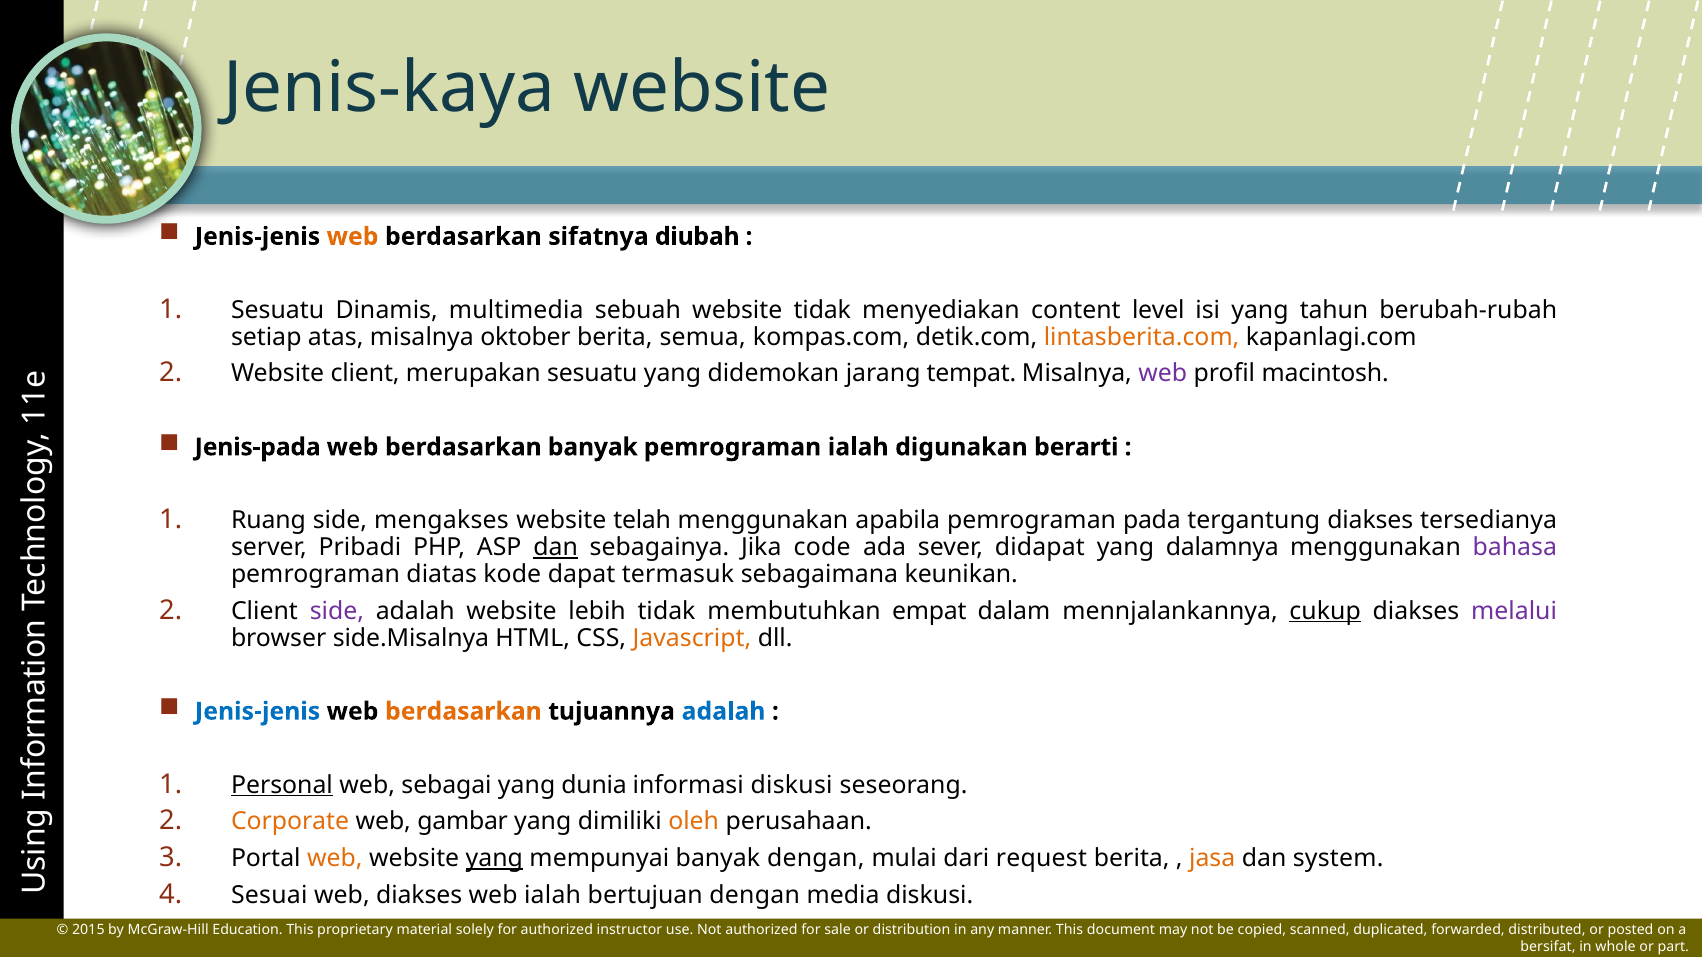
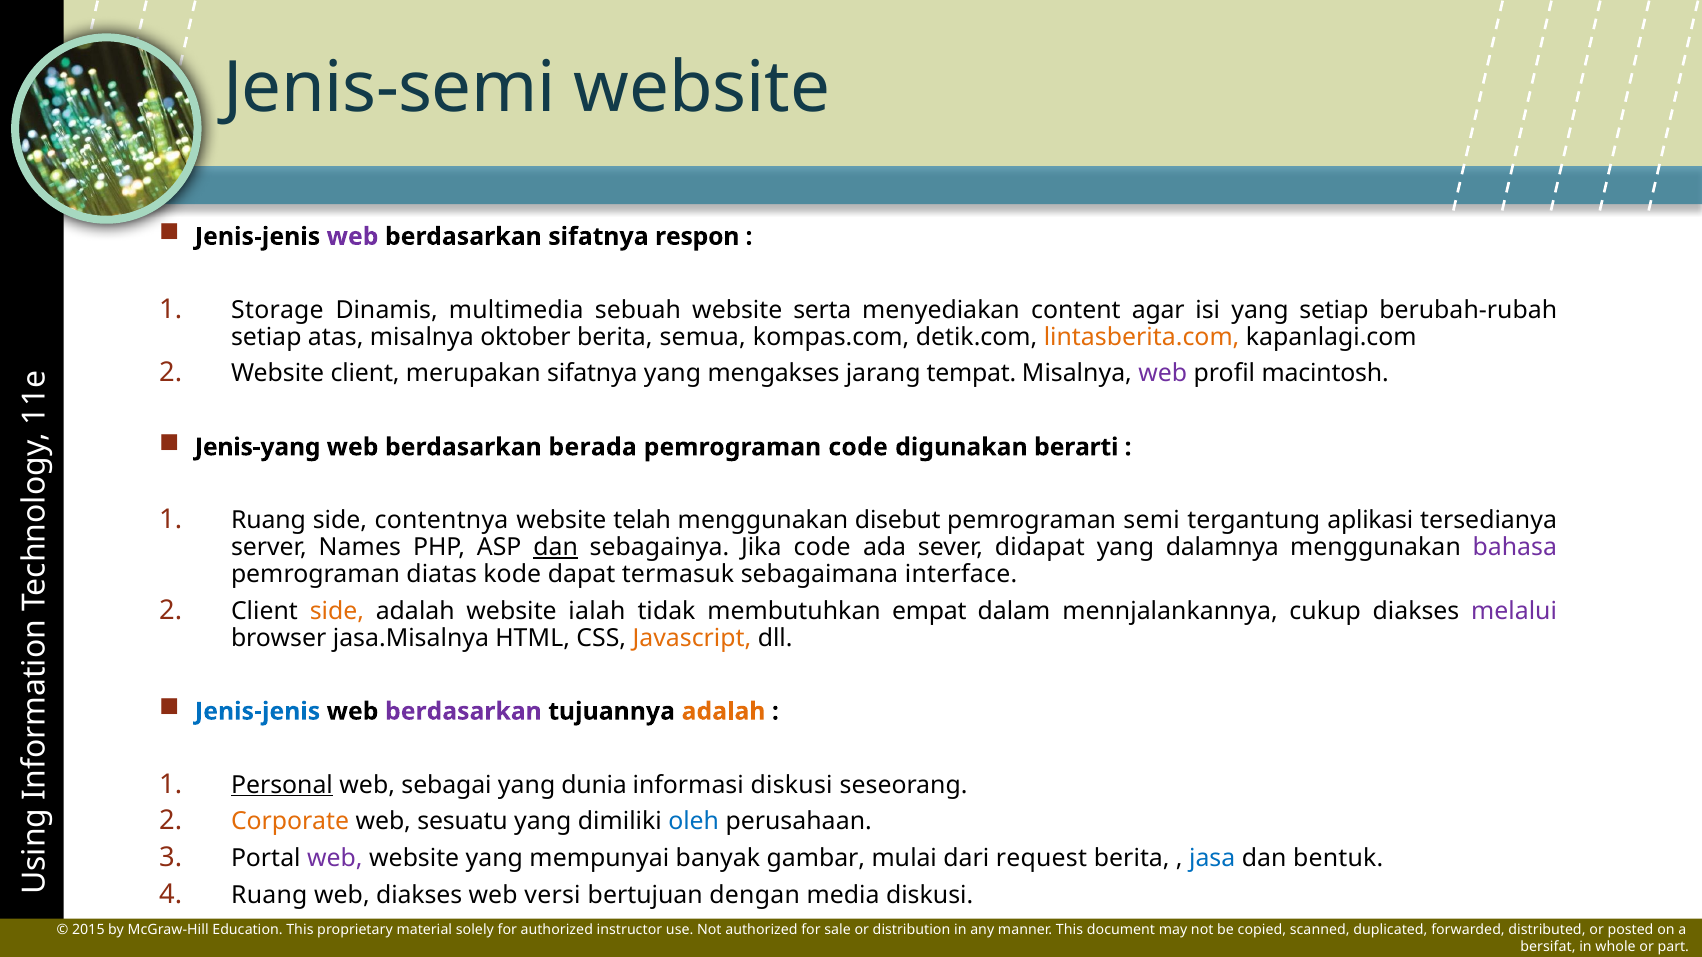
Jenis-kaya: Jenis-kaya -> Jenis-semi
web at (353, 237) colour: orange -> purple
diubah: diubah -> respon
Sesuatu at (278, 310): Sesuatu -> Storage
website tidak: tidak -> serta
level: level -> agar
yang tahun: tahun -> setiap
merupakan sesuatu: sesuatu -> sifatnya
didemokan: didemokan -> mengakses
Jenis-pada: Jenis-pada -> Jenis-yang
berdasarkan banyak: banyak -> berada
pemrograman ialah: ialah -> code
mengakses: mengakses -> contentnya
apabila: apabila -> disebut
pada: pada -> semi
tergantung diakses: diakses -> aplikasi
Pribadi: Pribadi -> Names
keunikan: keunikan -> interface
side at (337, 611) colour: purple -> orange
lebih: lebih -> ialah
cukup underline: present -> none
side.Misalnya: side.Misalnya -> jasa.Misalnya
berdasarkan at (463, 712) colour: orange -> purple
adalah at (724, 712) colour: blue -> orange
gambar: gambar -> sesuatu
oleh colour: orange -> blue
web at (335, 859) colour: orange -> purple
yang at (494, 859) underline: present -> none
banyak dengan: dengan -> gambar
jasa colour: orange -> blue
system: system -> bentuk
Sesuai at (269, 896): Sesuai -> Ruang
web ialah: ialah -> versi
